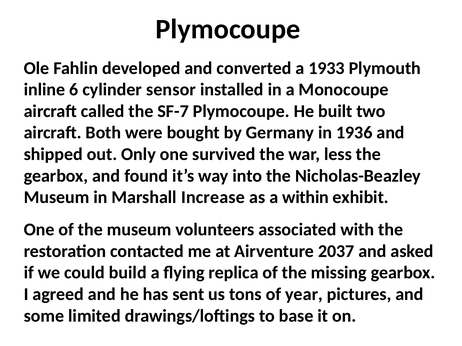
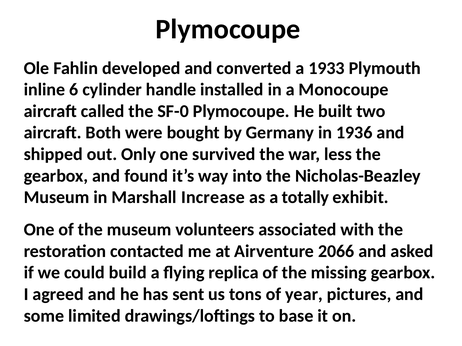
sensor: sensor -> handle
SF-7: SF-7 -> SF-0
within: within -> totally
2037: 2037 -> 2066
